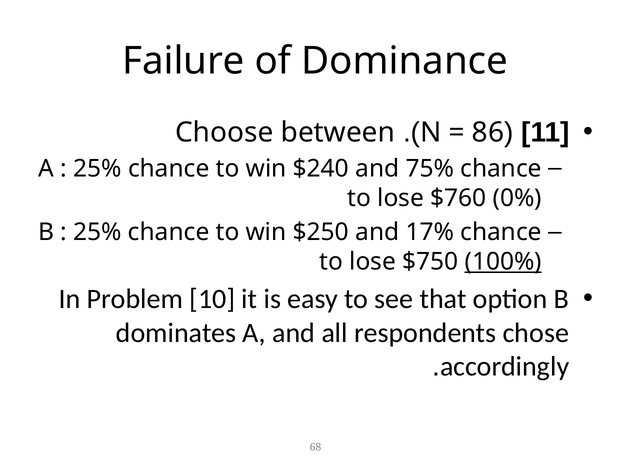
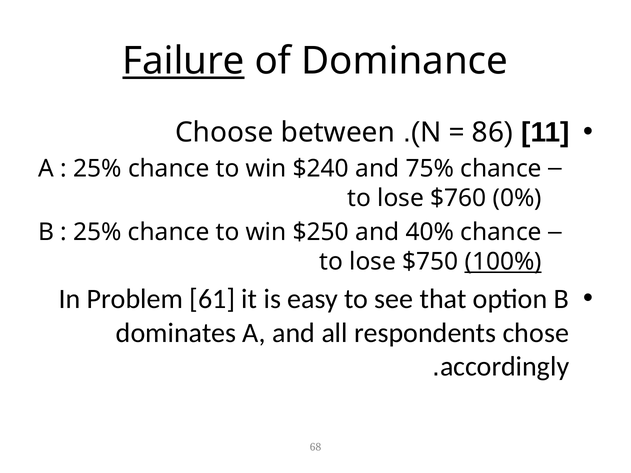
Failure underline: none -> present
17%: 17% -> 40%
10: 10 -> 61
